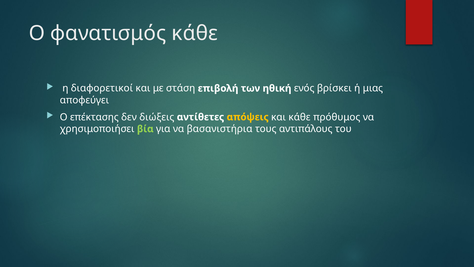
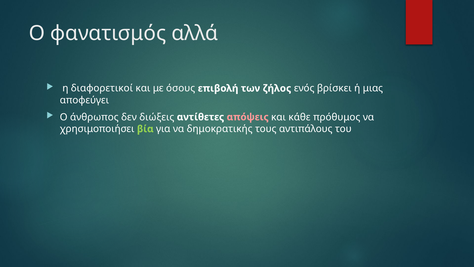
φανατισμός κάθε: κάθε -> αλλά
στάση: στάση -> όσους
ηθική: ηθική -> ζήλος
επέκτασης: επέκτασης -> άνθρωπος
απόψεις colour: yellow -> pink
βασανιστήρια: βασανιστήρια -> δημοκρατικής
